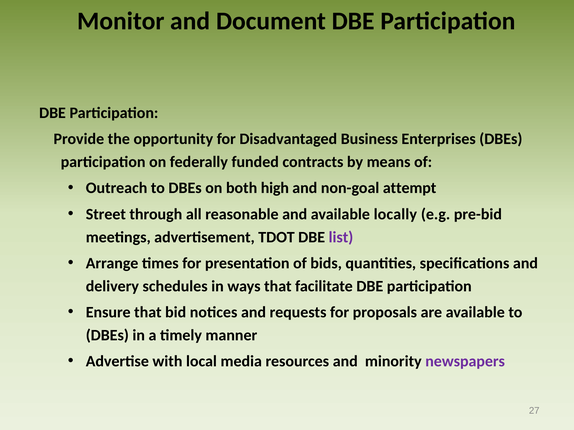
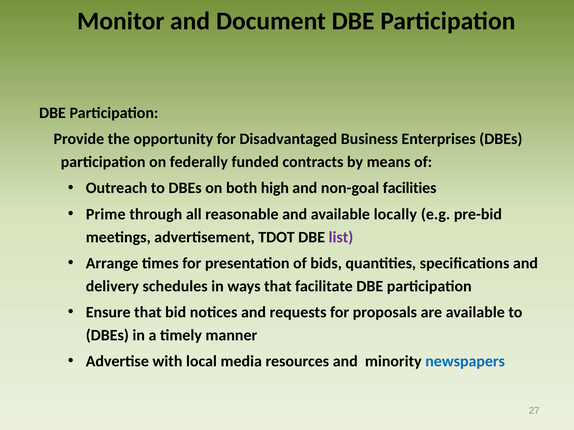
attempt: attempt -> facilities
Street: Street -> Prime
newspapers colour: purple -> blue
